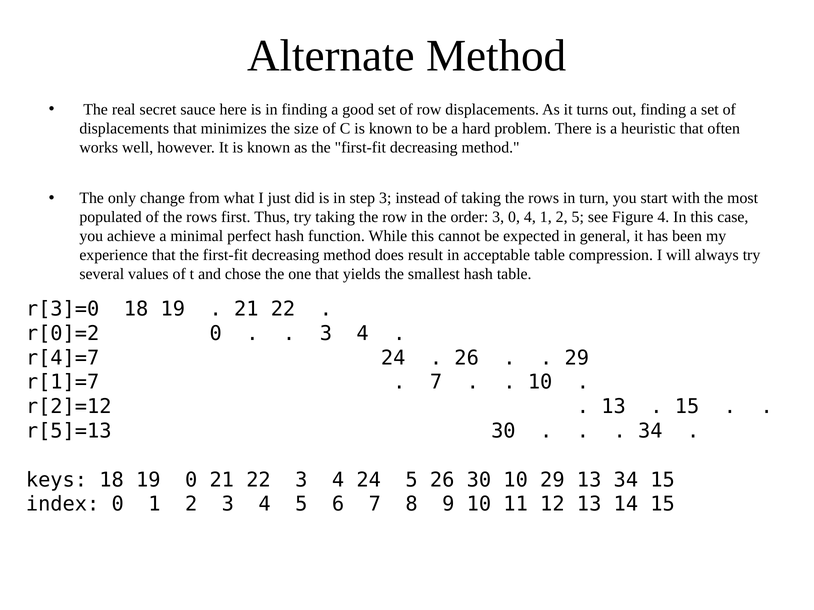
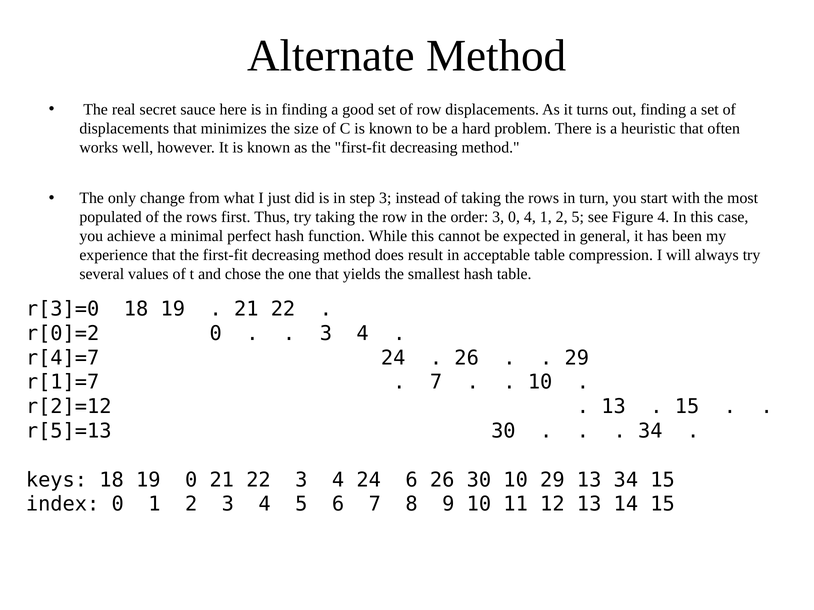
24 5: 5 -> 6
